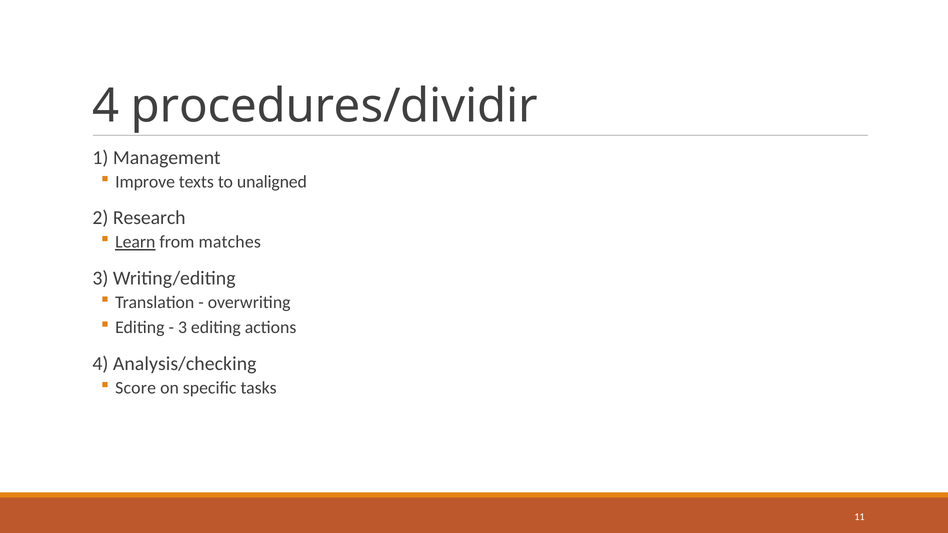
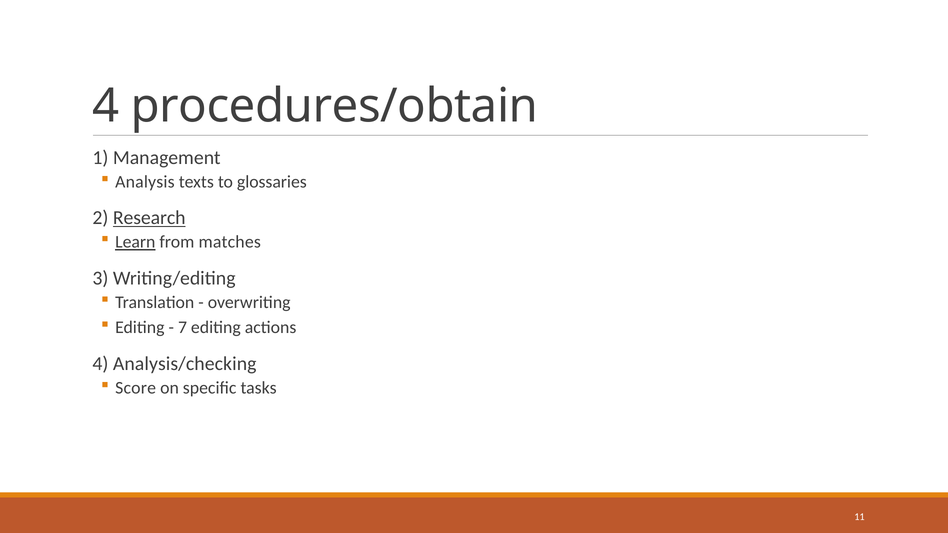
procedures/dividir: procedures/dividir -> procedures/obtain
Improve: Improve -> Analysis
unaligned: unaligned -> glossaries
Research underline: none -> present
3 at (183, 328): 3 -> 7
